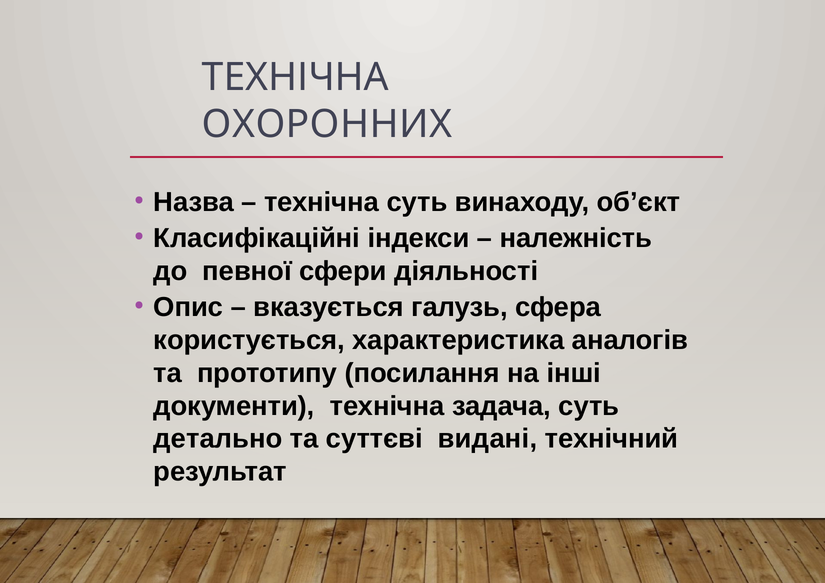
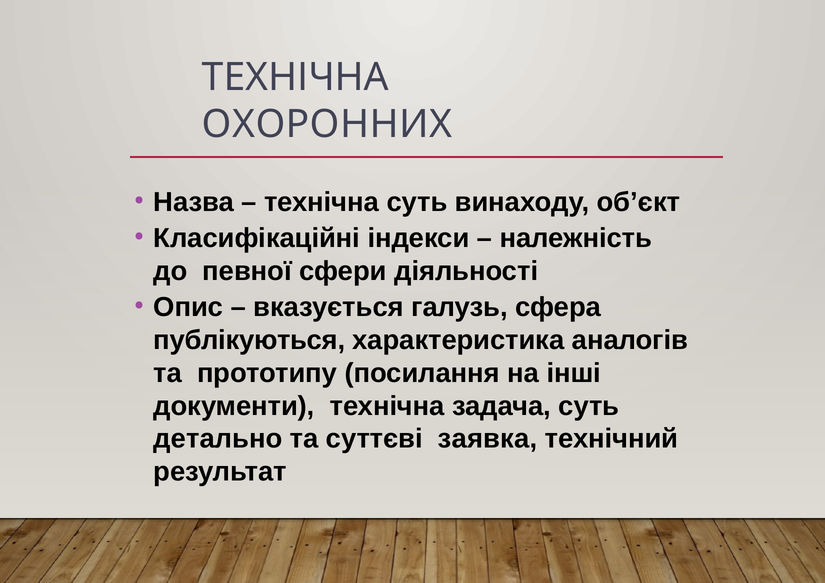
користується: користується -> публікуються
видані: видані -> заявка
